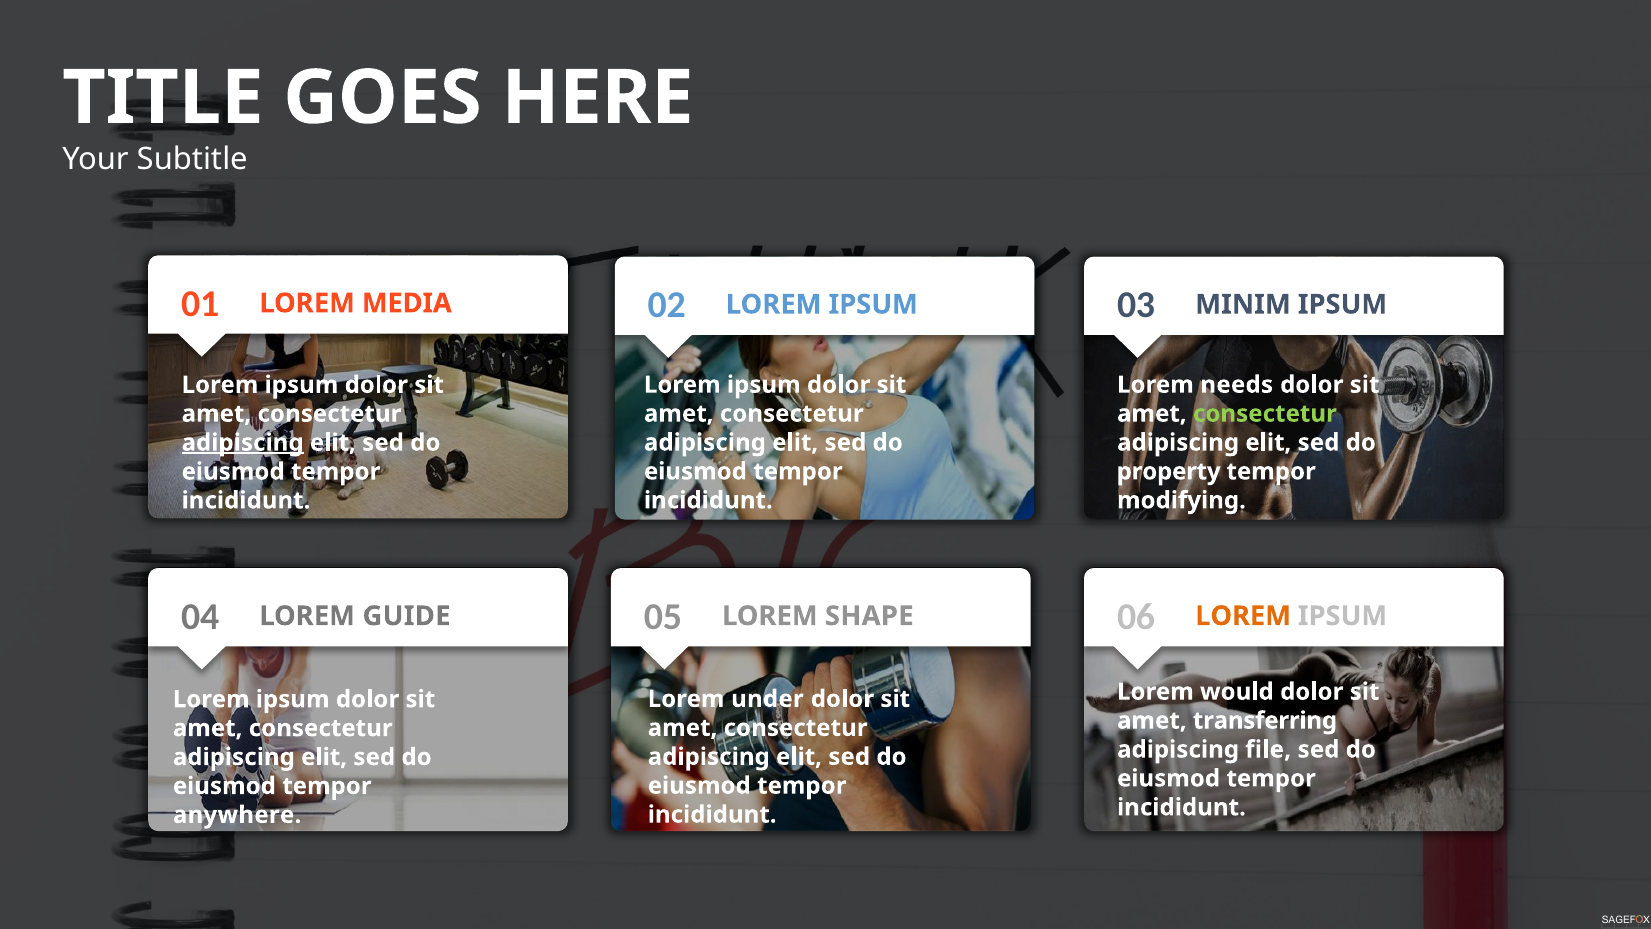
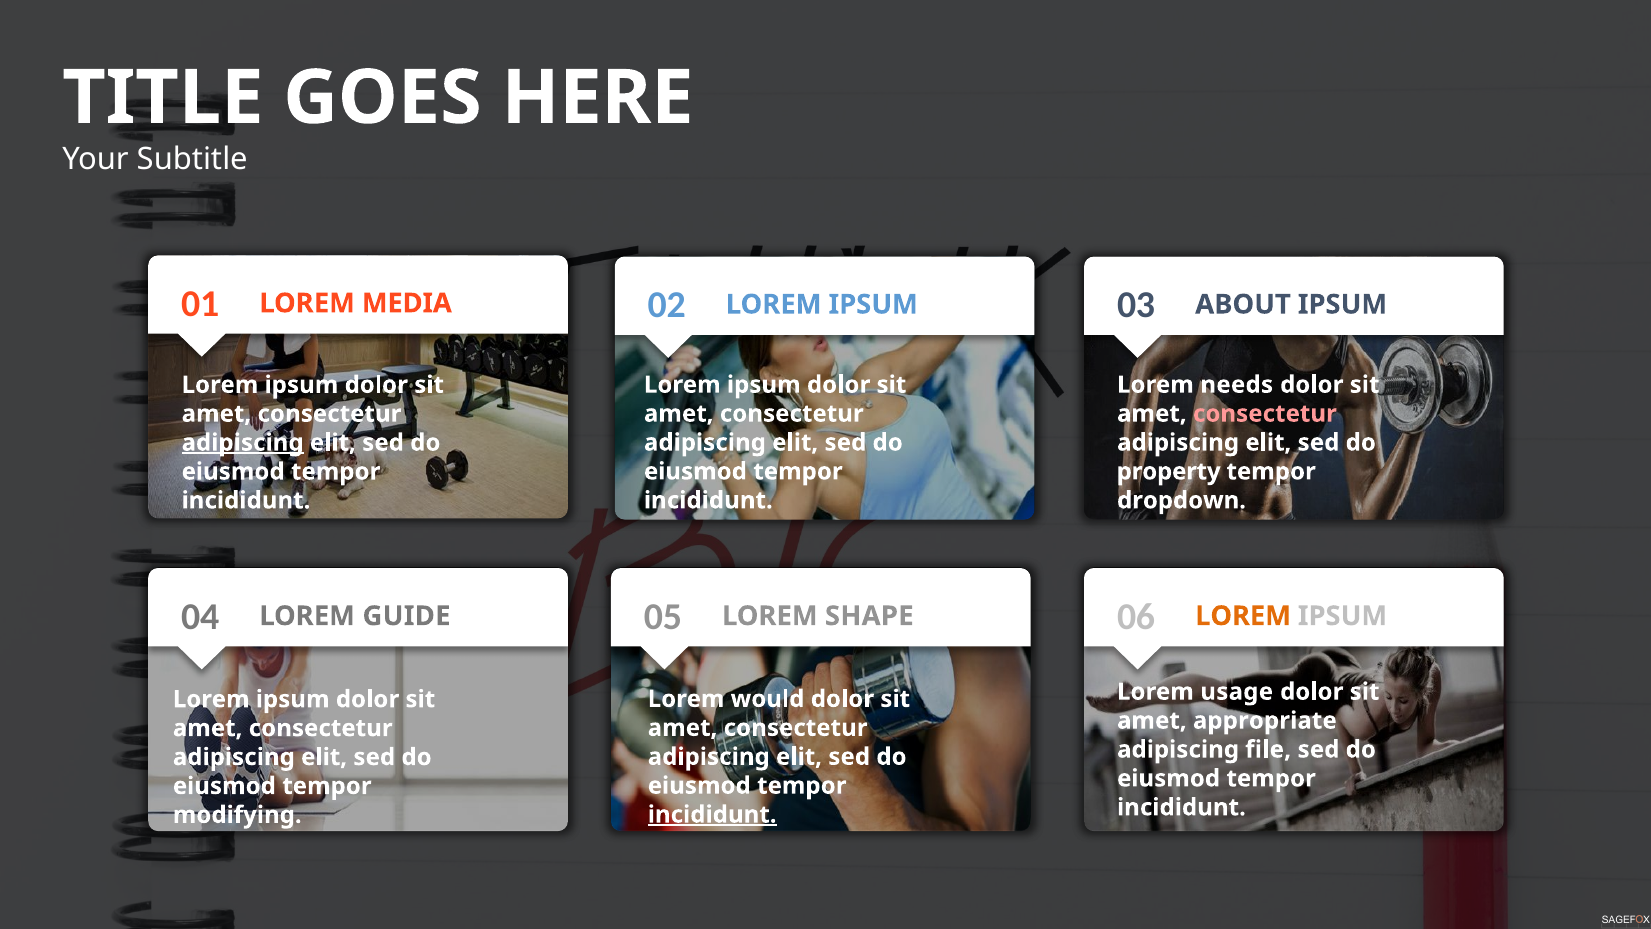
MINIM: MINIM -> ABOUT
consectetur at (1265, 414) colour: light green -> pink
modifying: modifying -> dropdown
would: would -> usage
under: under -> would
transferring: transferring -> appropriate
incididunt at (712, 814) underline: none -> present
anywhere: anywhere -> modifying
